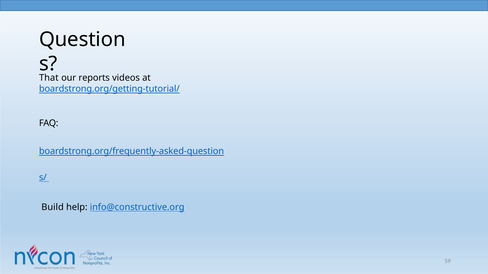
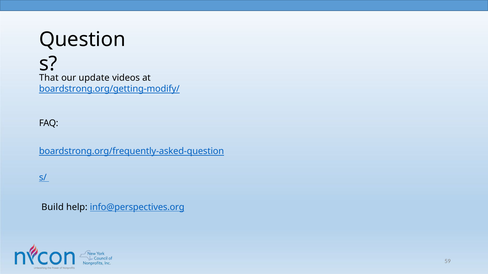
reports: reports -> update
boardstrong.org/getting-tutorial/: boardstrong.org/getting-tutorial/ -> boardstrong.org/getting-modify/
info@constructive.org: info@constructive.org -> info@perspectives.org
